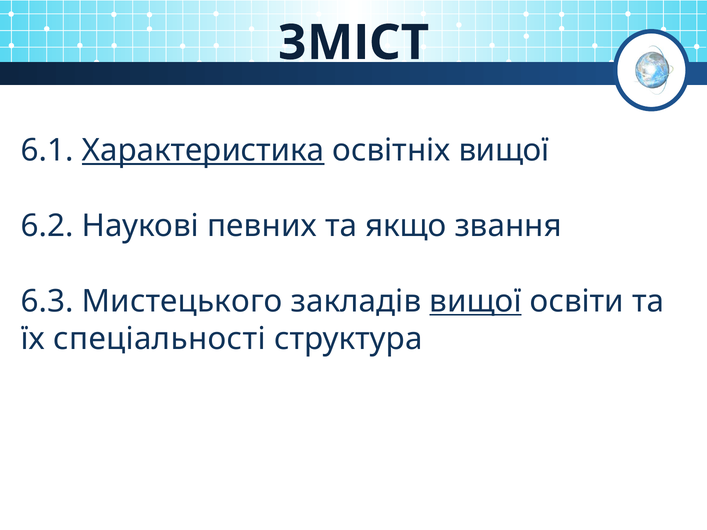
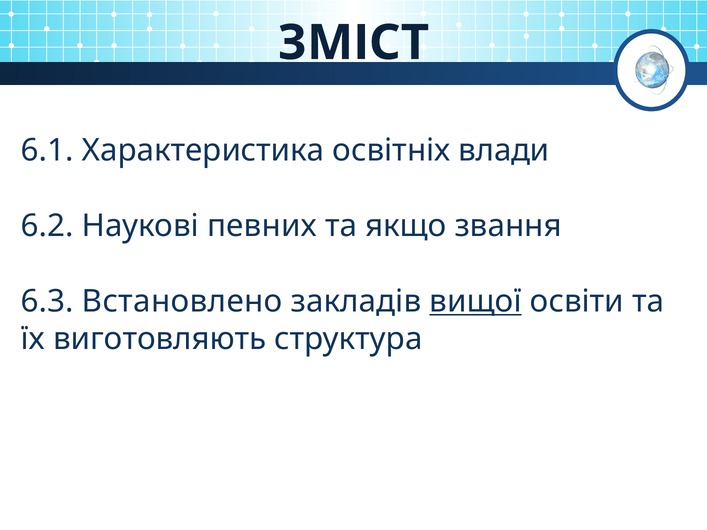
Характеристика underline: present -> none
освітніх вищої: вищої -> влади
Мистецького: Мистецького -> Встановлено
спеціальності: спеціальності -> виготовляють
